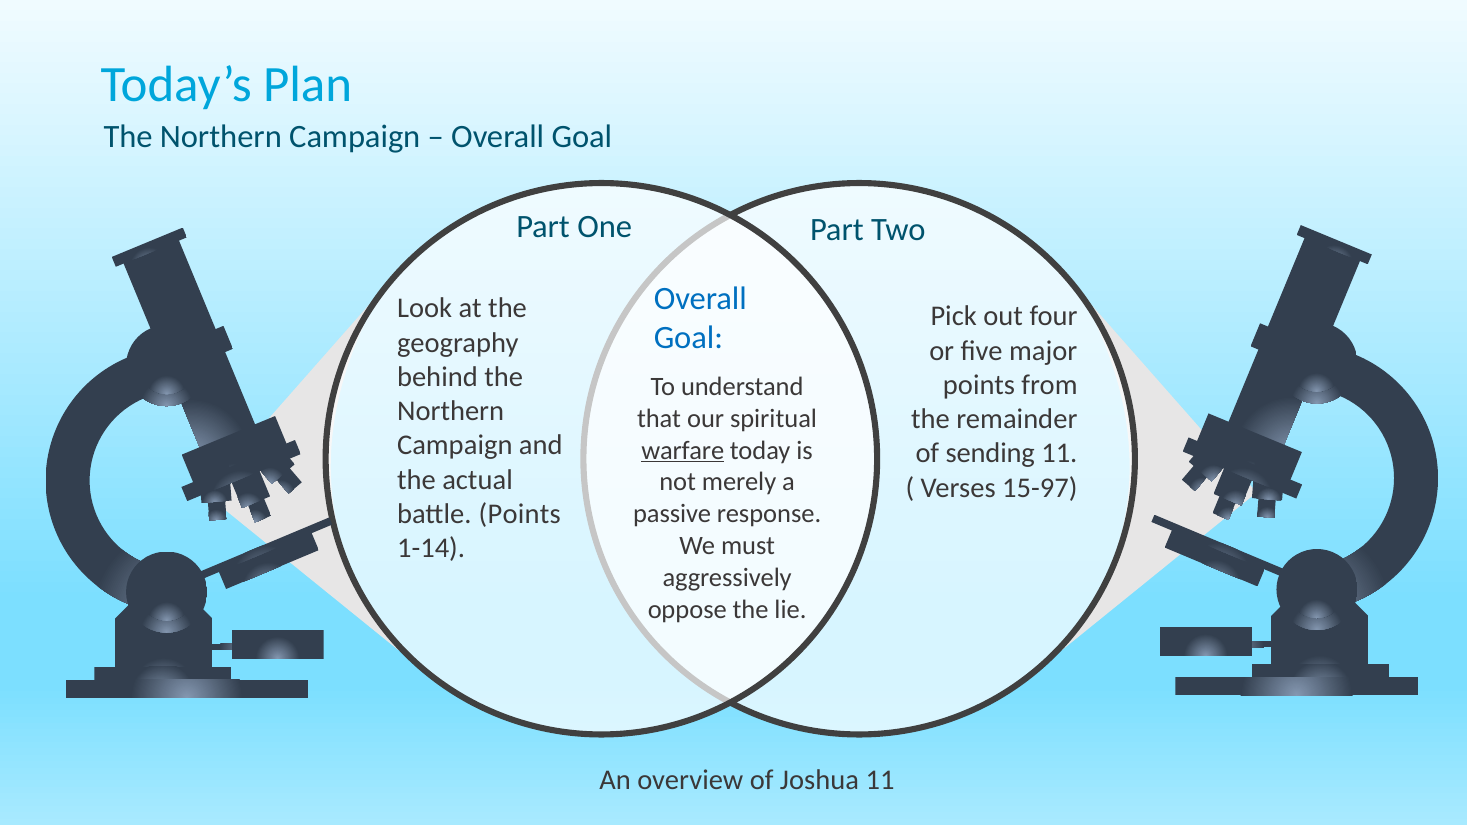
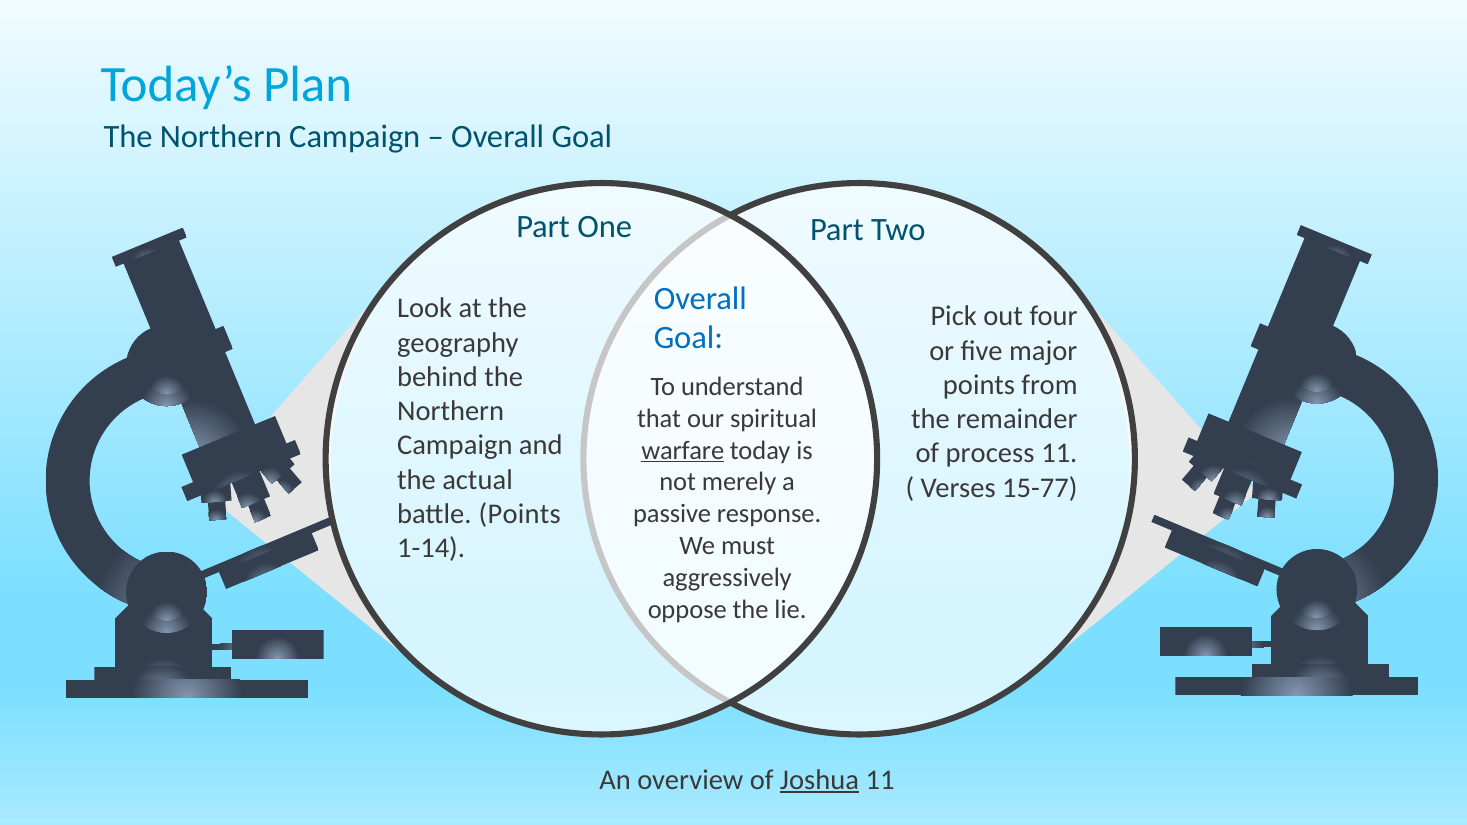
sending: sending -> process
15-97: 15-97 -> 15-77
Joshua underline: none -> present
